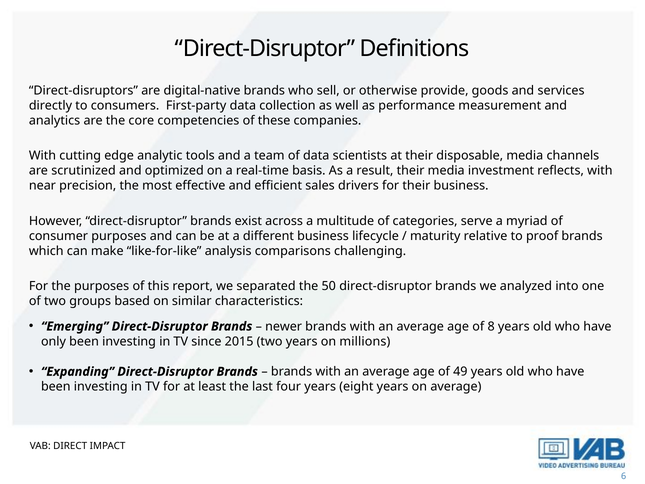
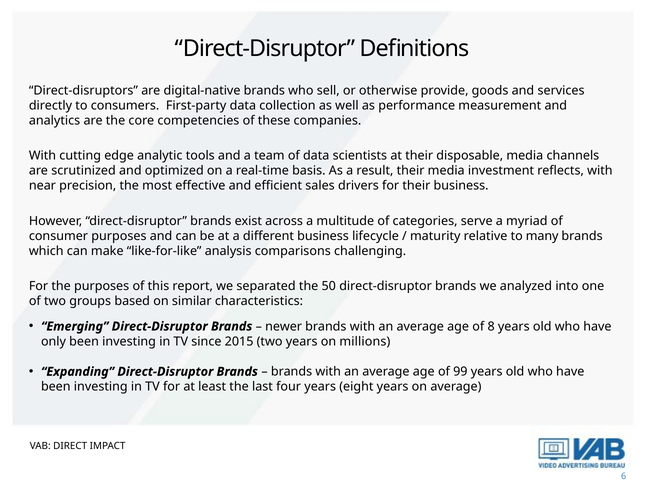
proof: proof -> many
49: 49 -> 99
